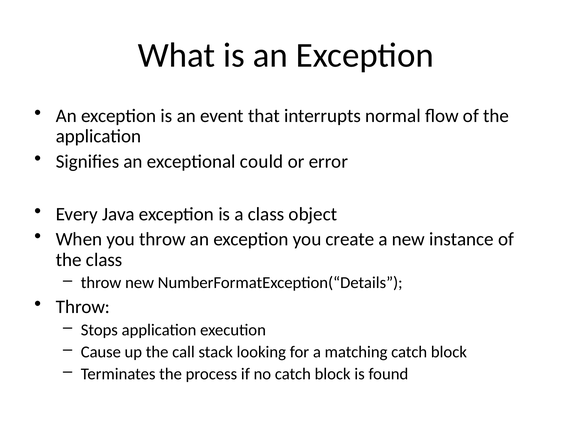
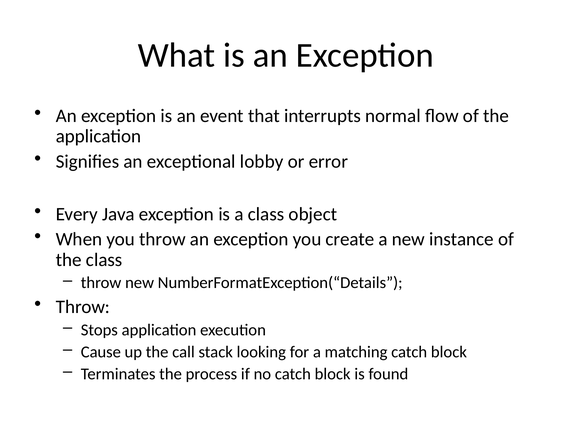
could: could -> lobby
